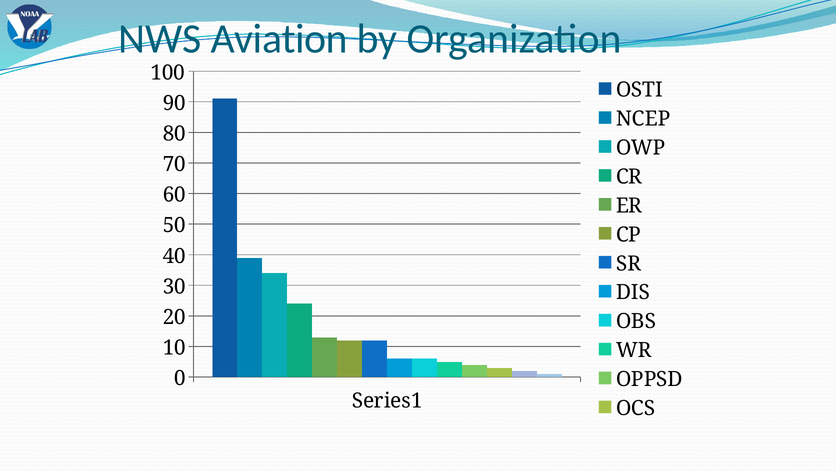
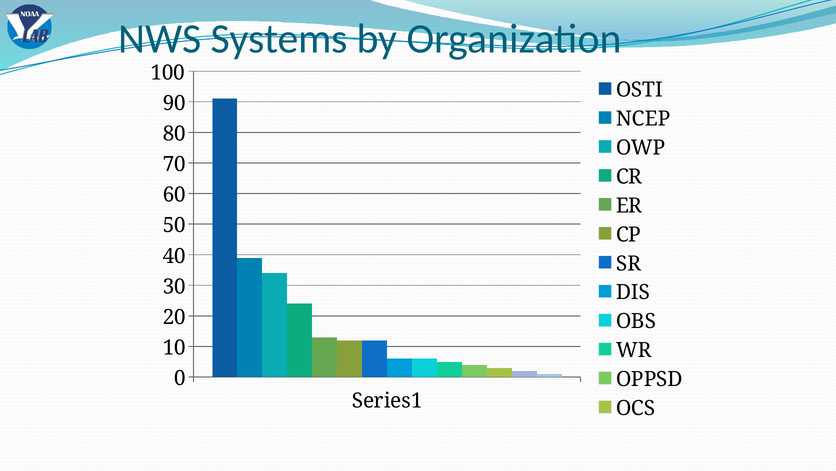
Aviation: Aviation -> Systems
